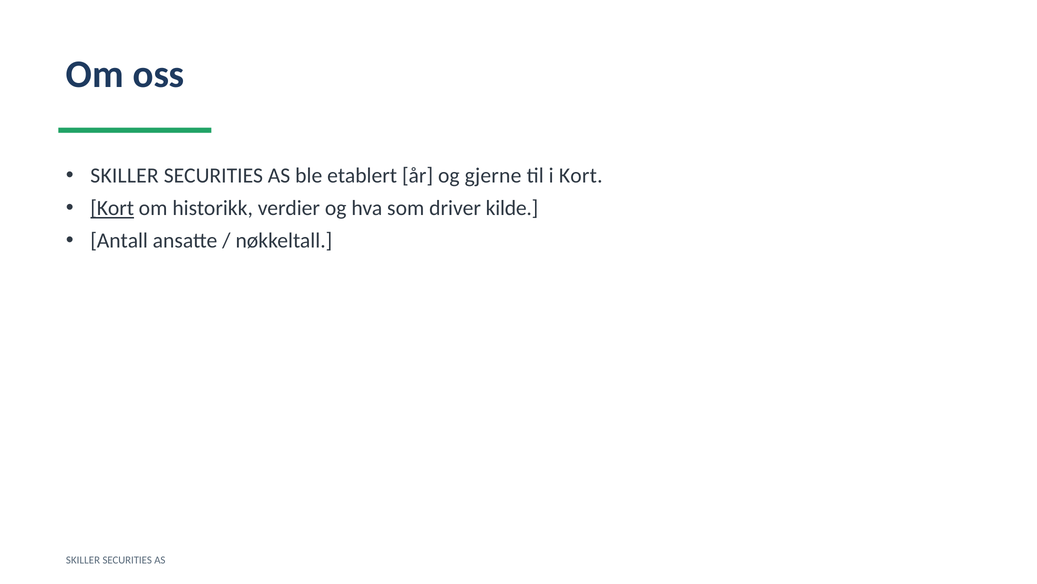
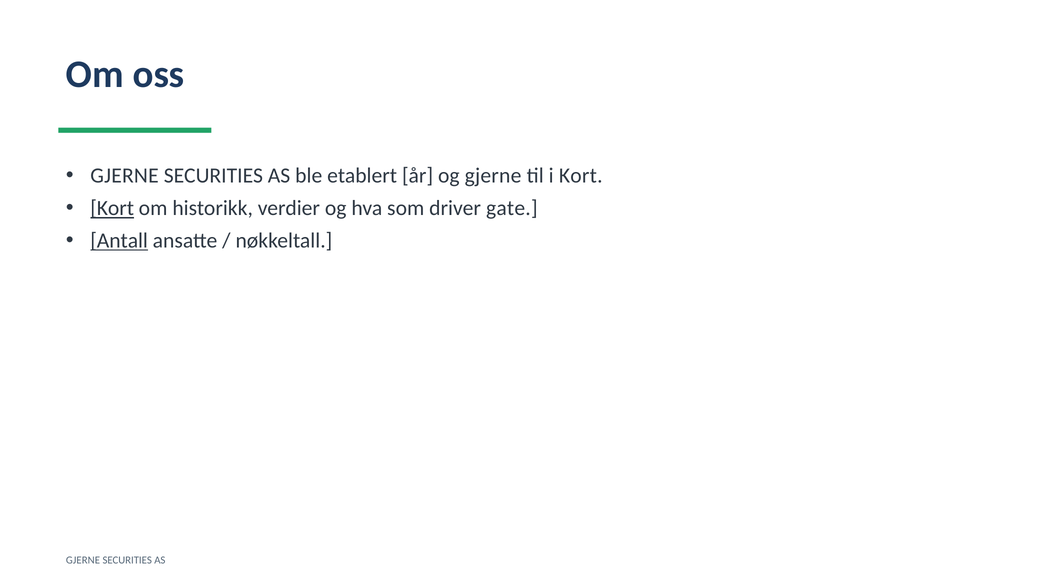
SKILLER at (125, 176): SKILLER -> GJERNE
kilde: kilde -> gate
Antall underline: none -> present
SKILLER at (83, 560): SKILLER -> GJERNE
